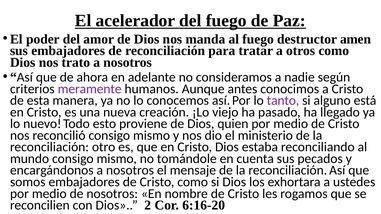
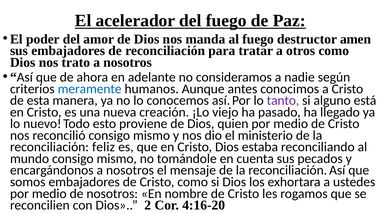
meramente colour: purple -> blue
otro: otro -> feliz
6:16-20: 6:16-20 -> 4:16-20
